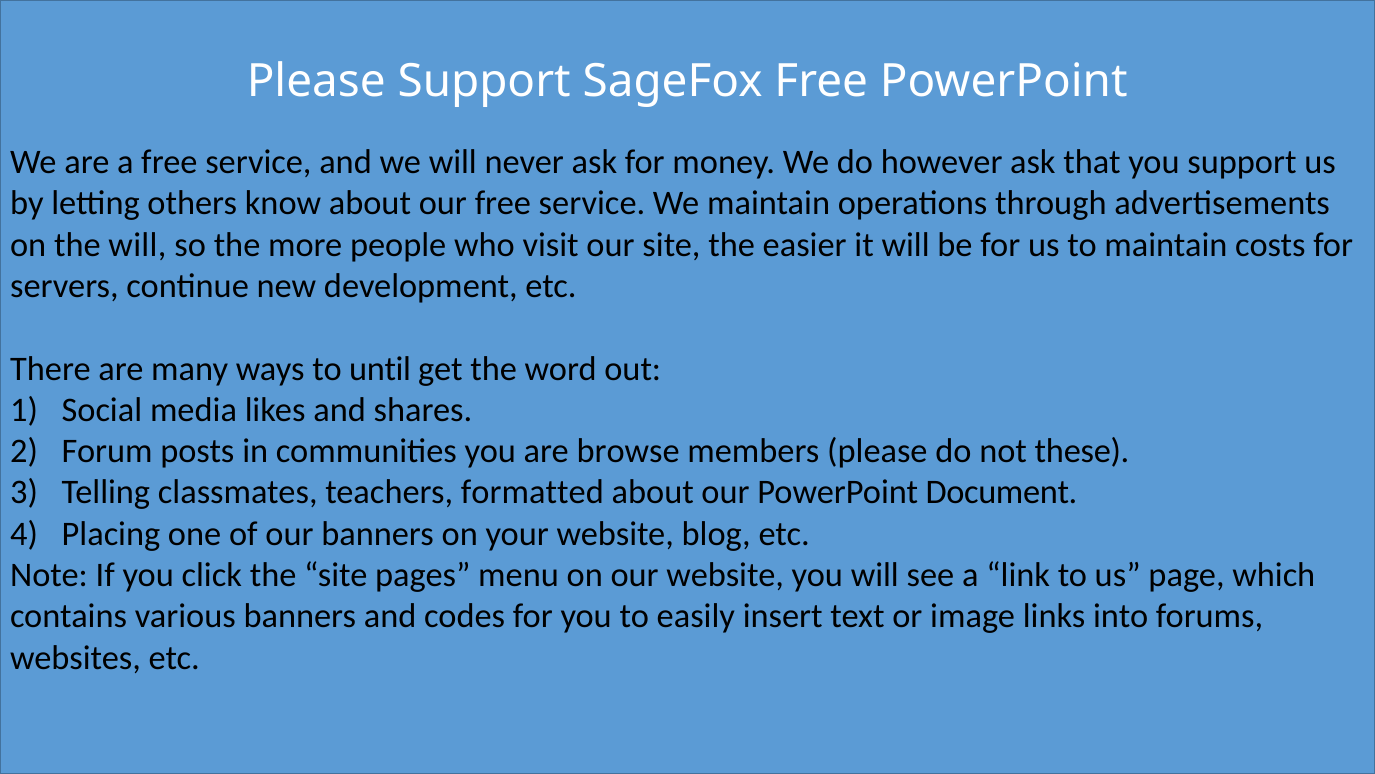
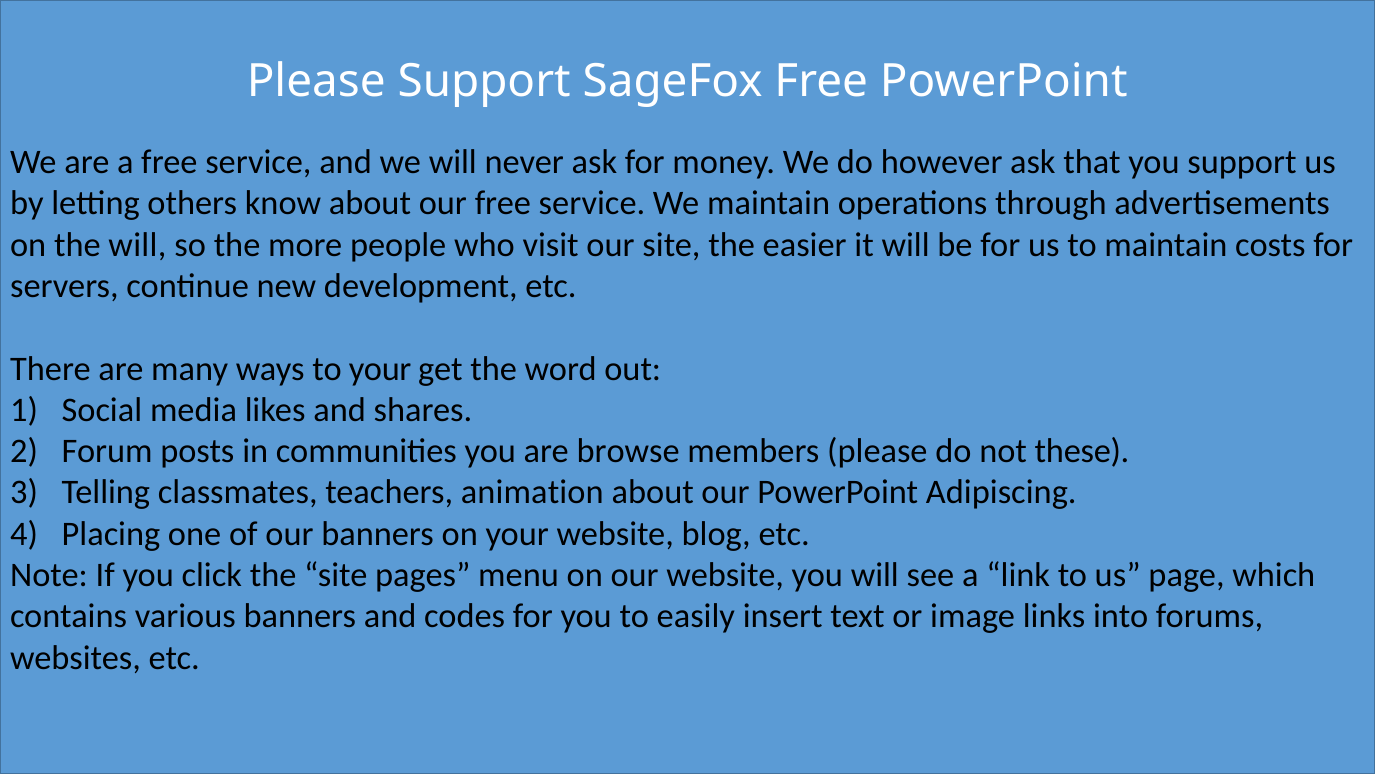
to until: until -> your
formatted: formatted -> animation
Document: Document -> Adipiscing
